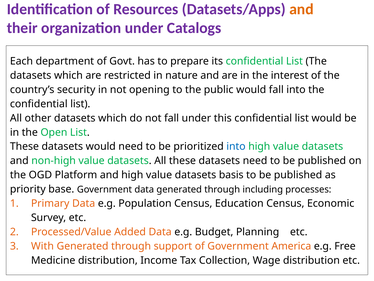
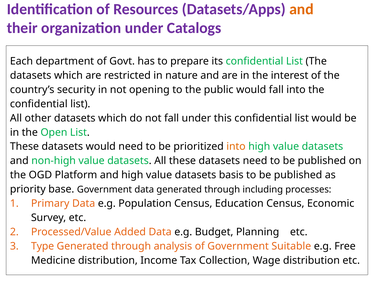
into at (236, 146) colour: blue -> orange
With: With -> Type
support: support -> analysis
America: America -> Suitable
